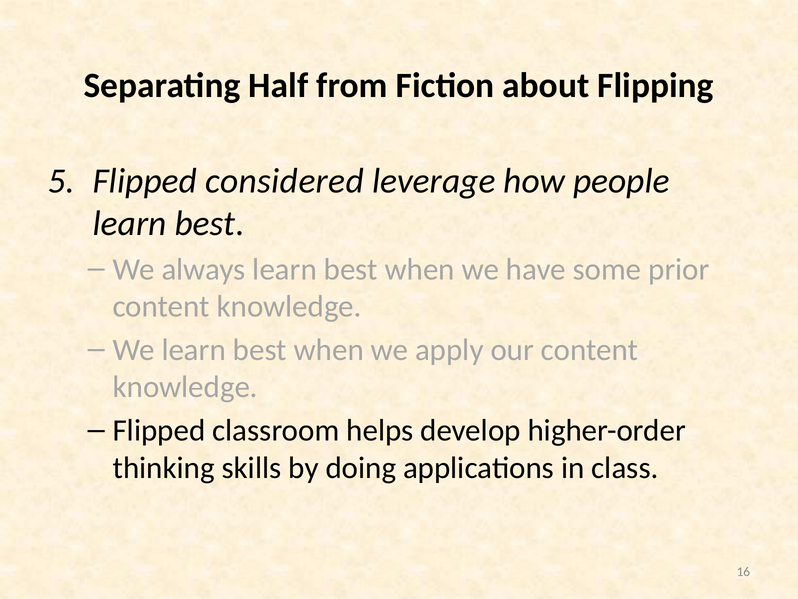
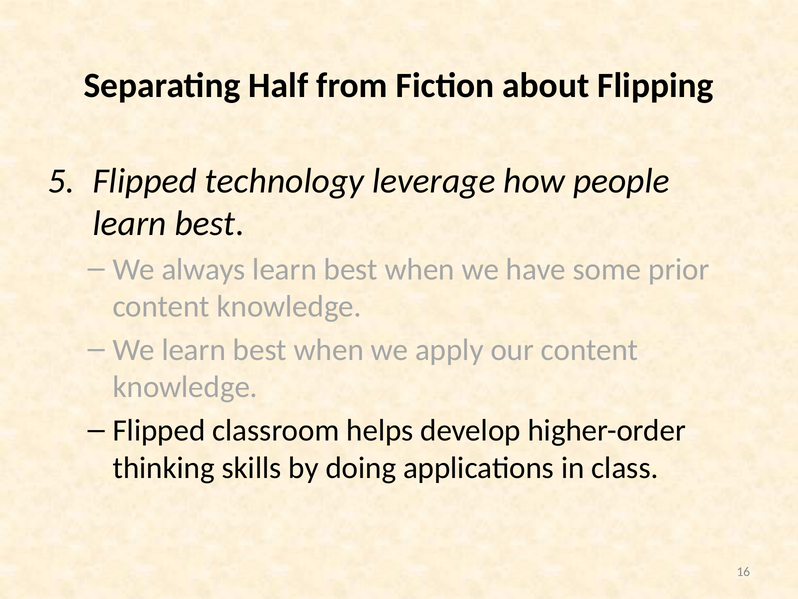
considered: considered -> technology
